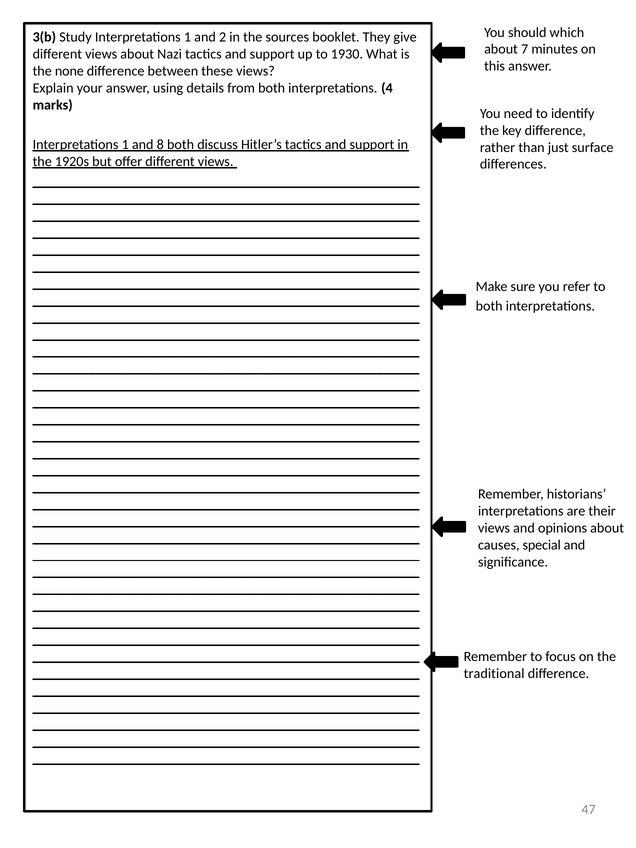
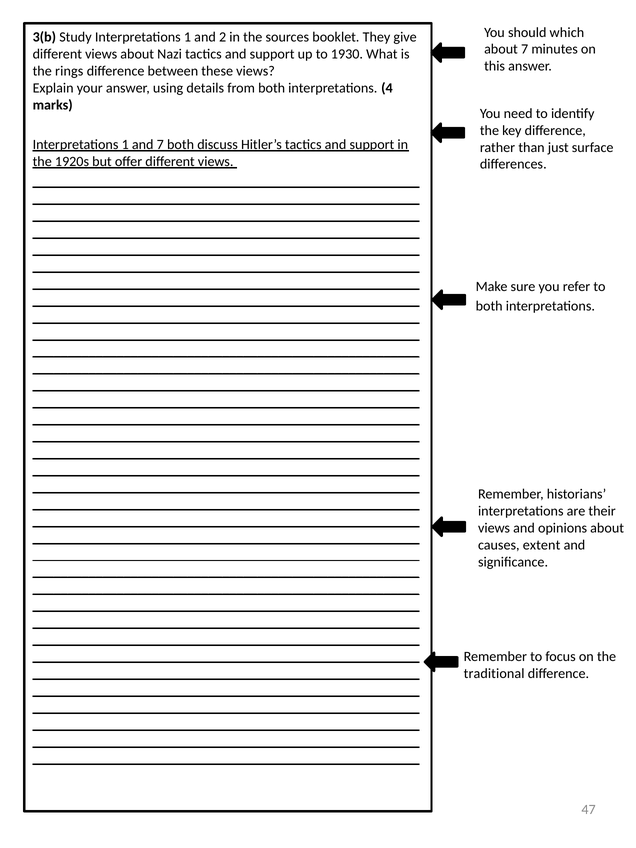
none: none -> rings
and 8: 8 -> 7
special: special -> extent
